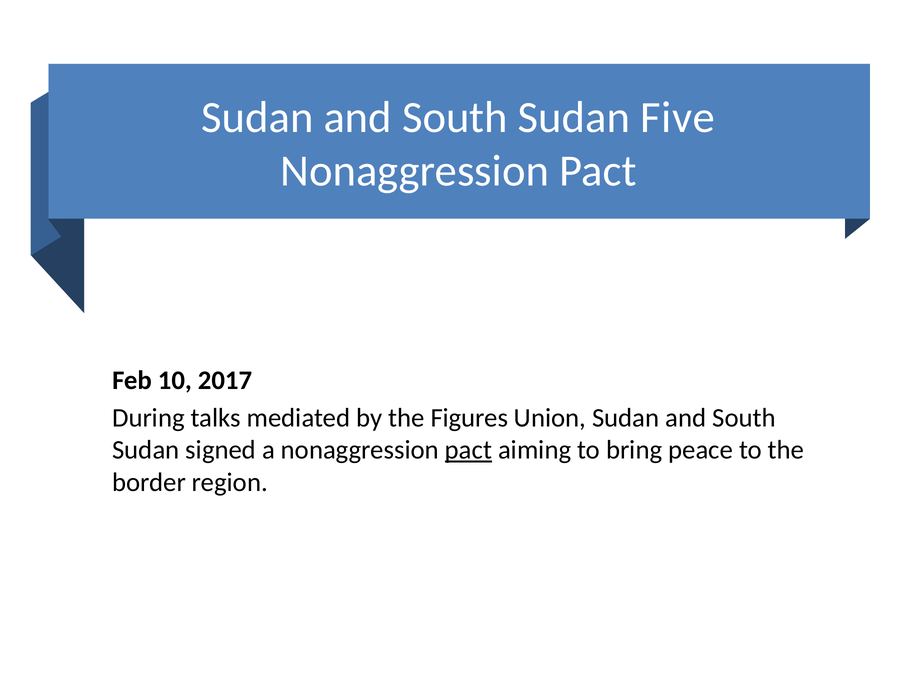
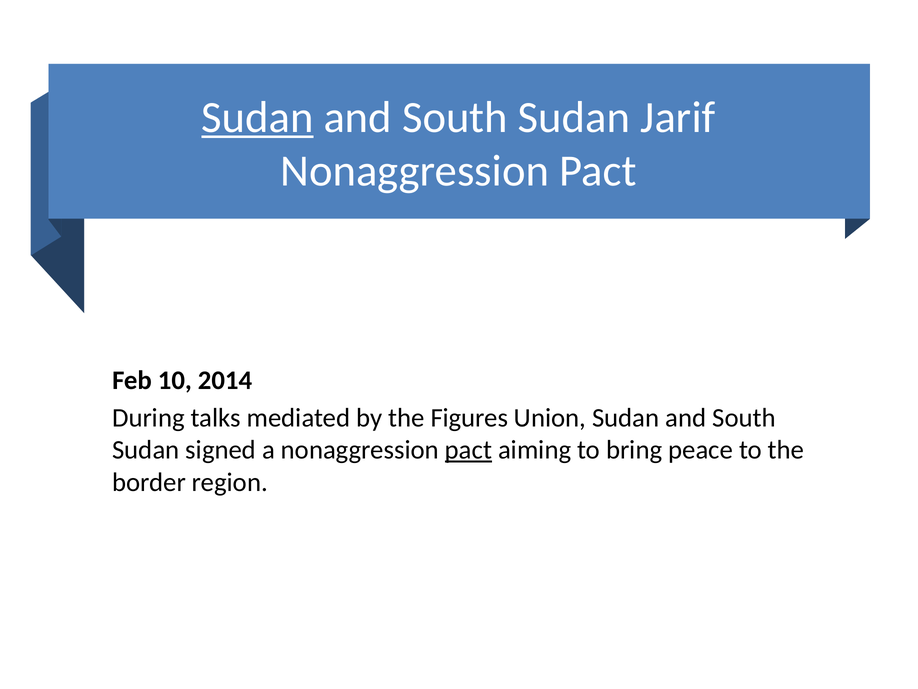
Sudan at (257, 118) underline: none -> present
Five: Five -> Jarif
2017: 2017 -> 2014
